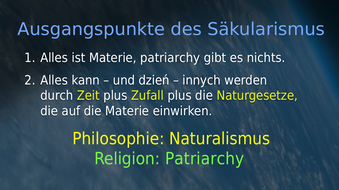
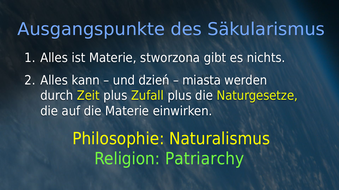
Materie patriarchy: patriarchy -> stworzona
innych: innych -> miasta
